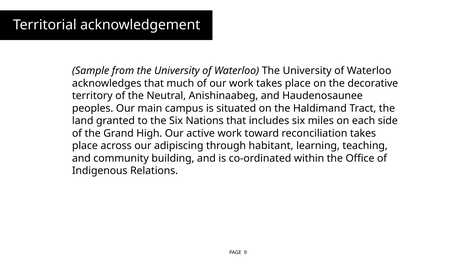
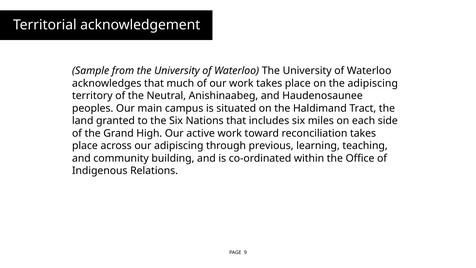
the decorative: decorative -> adipiscing
habitant: habitant -> previous
